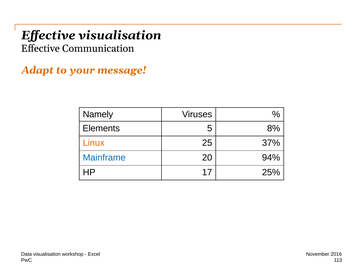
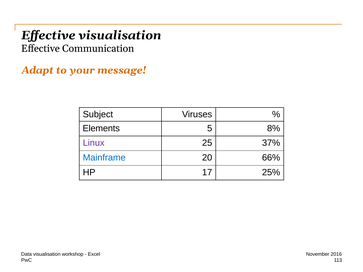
Namely: Namely -> Subject
Linux colour: orange -> purple
94%: 94% -> 66%
